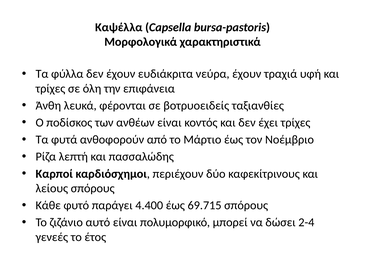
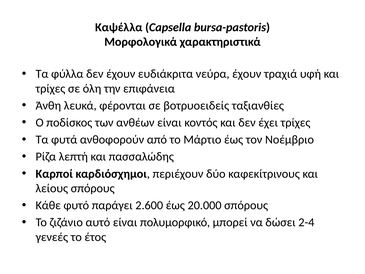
4.400: 4.400 -> 2.600
69.715: 69.715 -> 20.000
